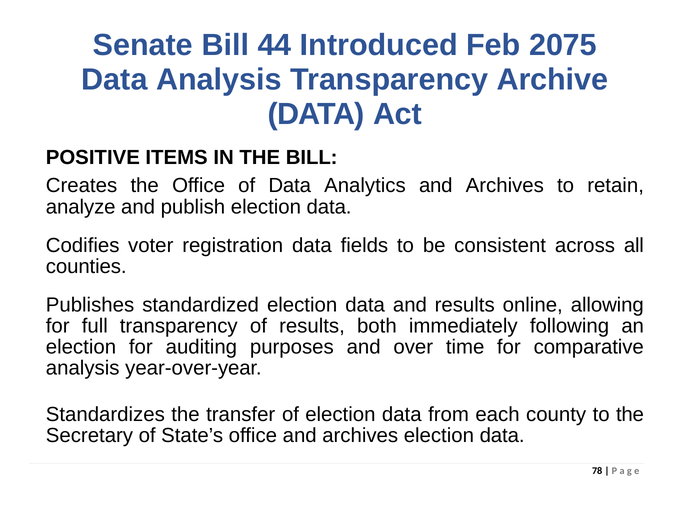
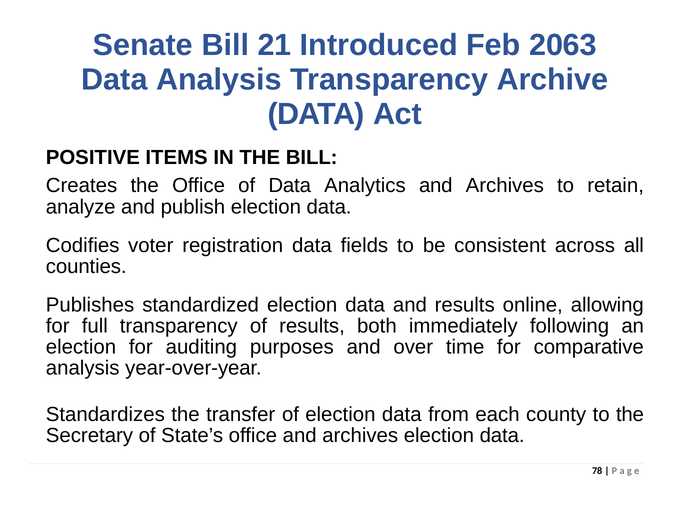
44: 44 -> 21
2075: 2075 -> 2063
